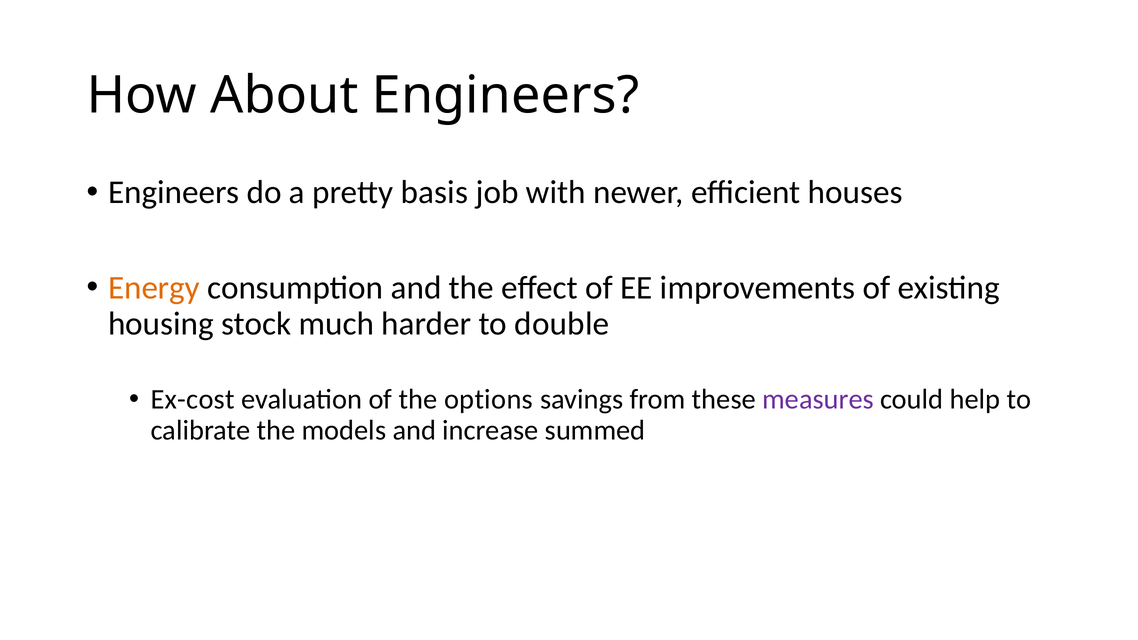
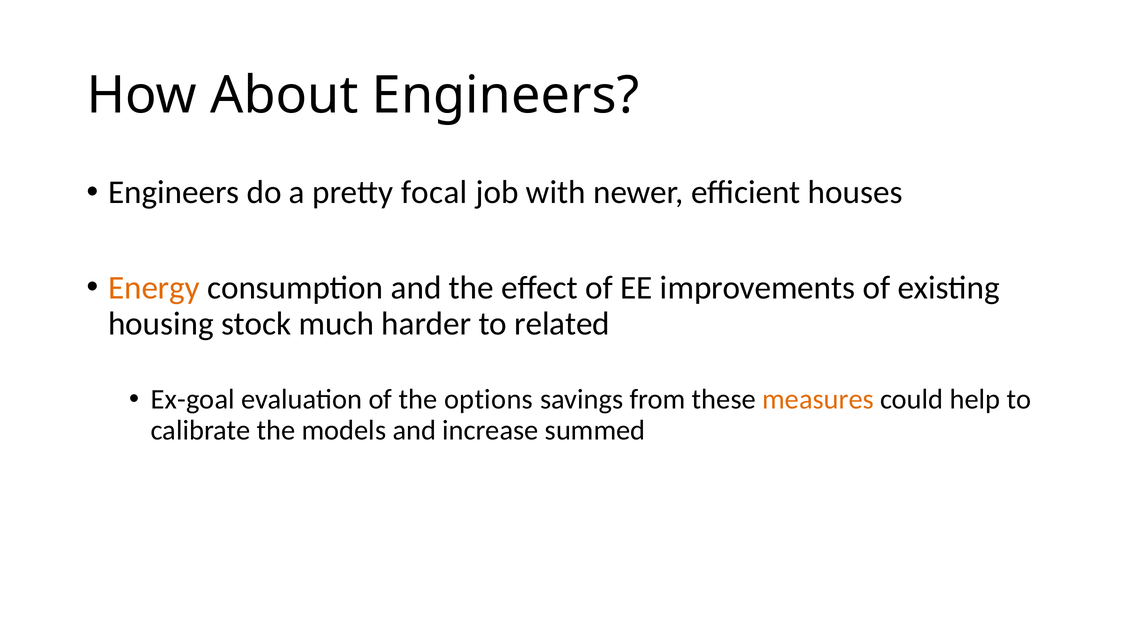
basis: basis -> focal
double: double -> related
Ex-cost: Ex-cost -> Ex-goal
measures colour: purple -> orange
